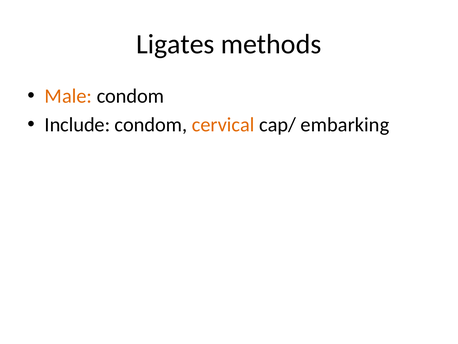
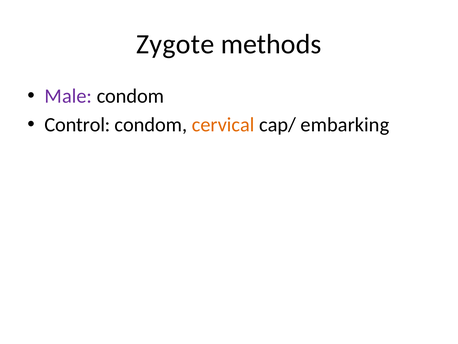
Ligates: Ligates -> Zygote
Male colour: orange -> purple
Include: Include -> Control
